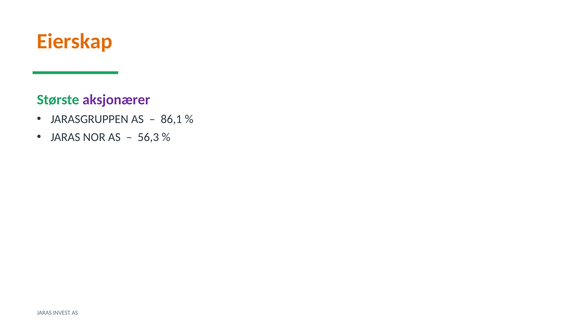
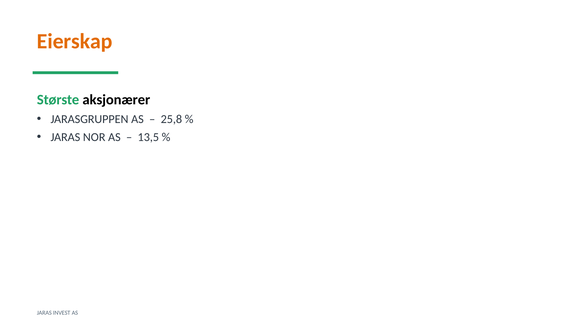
aksjonærer colour: purple -> black
86,1: 86,1 -> 25,8
56,3: 56,3 -> 13,5
